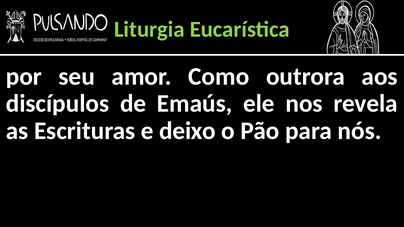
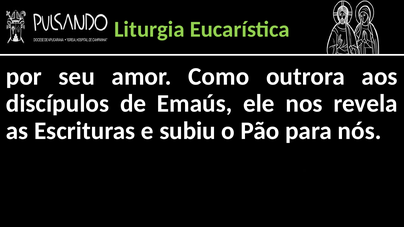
deixo: deixo -> subiu
